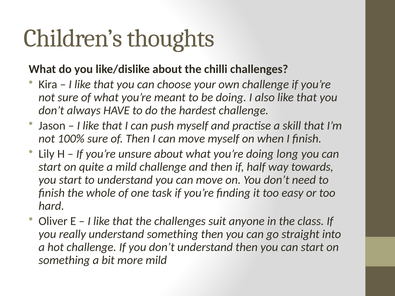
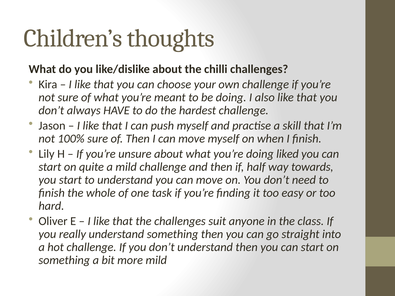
long: long -> liked
